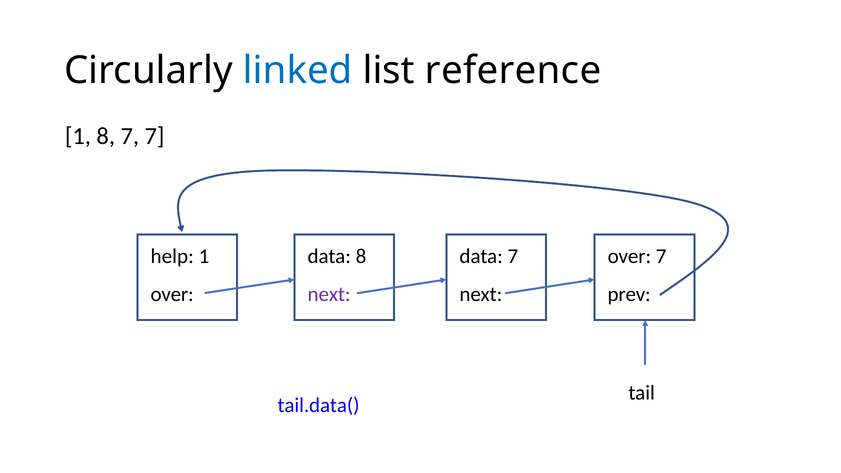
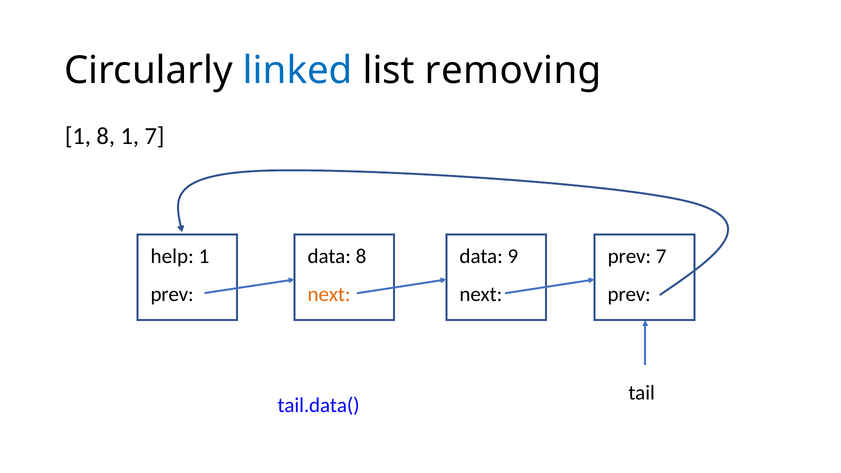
reference: reference -> removing
8 7: 7 -> 1
data 7: 7 -> 9
over at (629, 256): over -> prev
over at (172, 295): over -> prev
next at (329, 295) colour: purple -> orange
